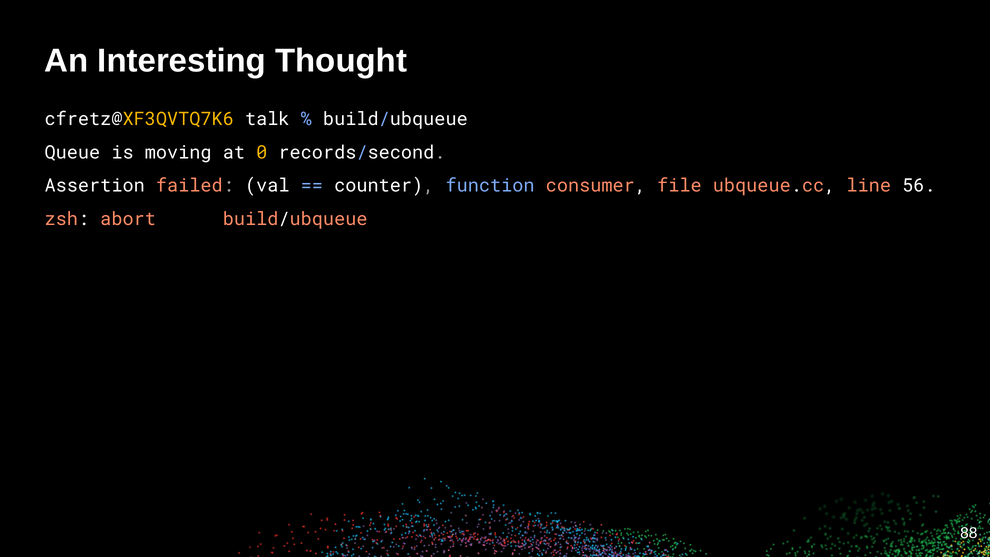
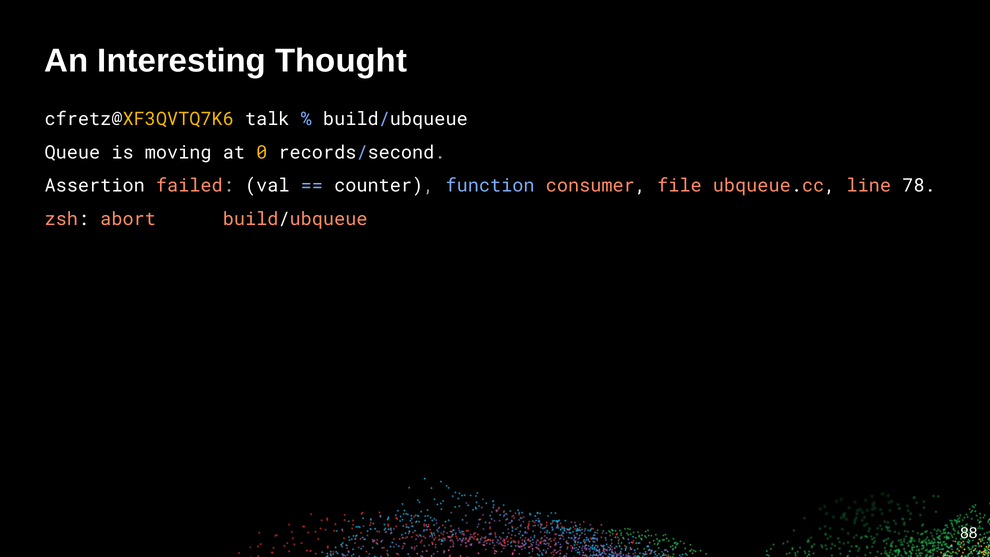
56: 56 -> 78
